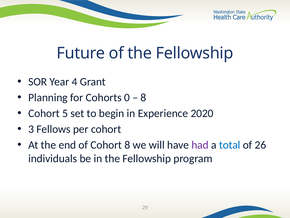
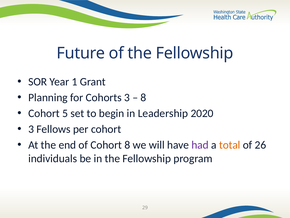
4: 4 -> 1
Cohorts 0: 0 -> 3
Experience: Experience -> Leadership
total colour: blue -> orange
